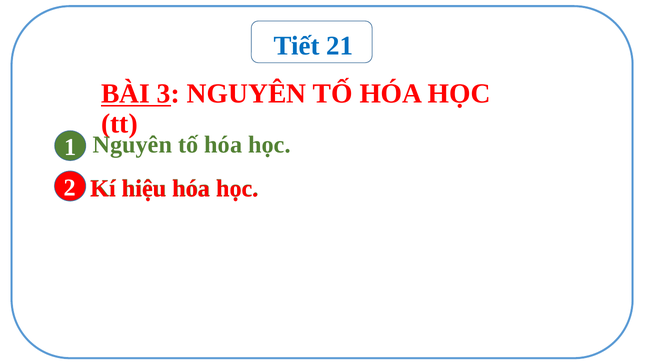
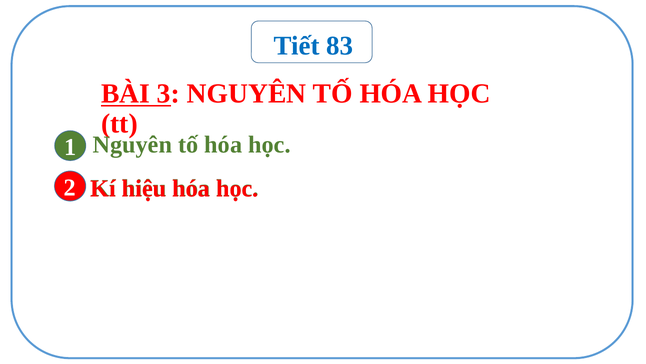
21: 21 -> 83
